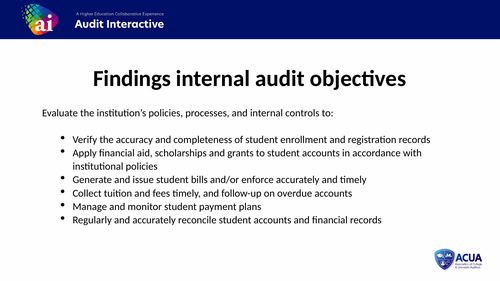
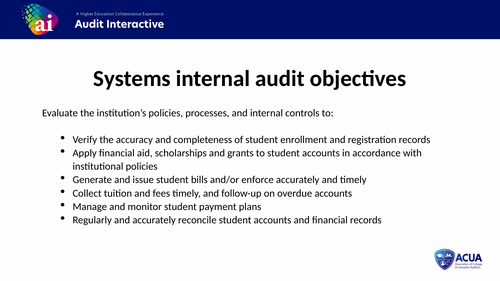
Findings: Findings -> Systems
